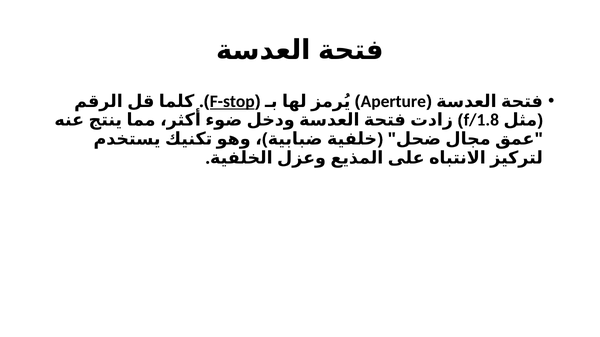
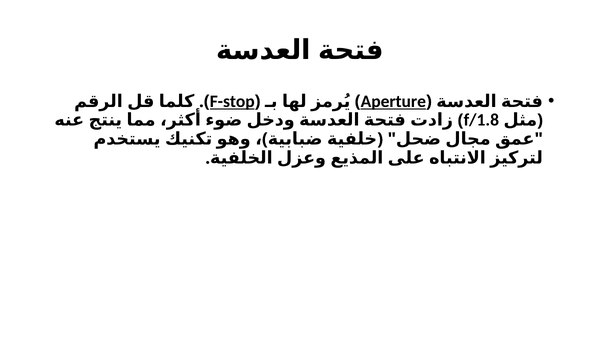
Aperture underline: none -> present
